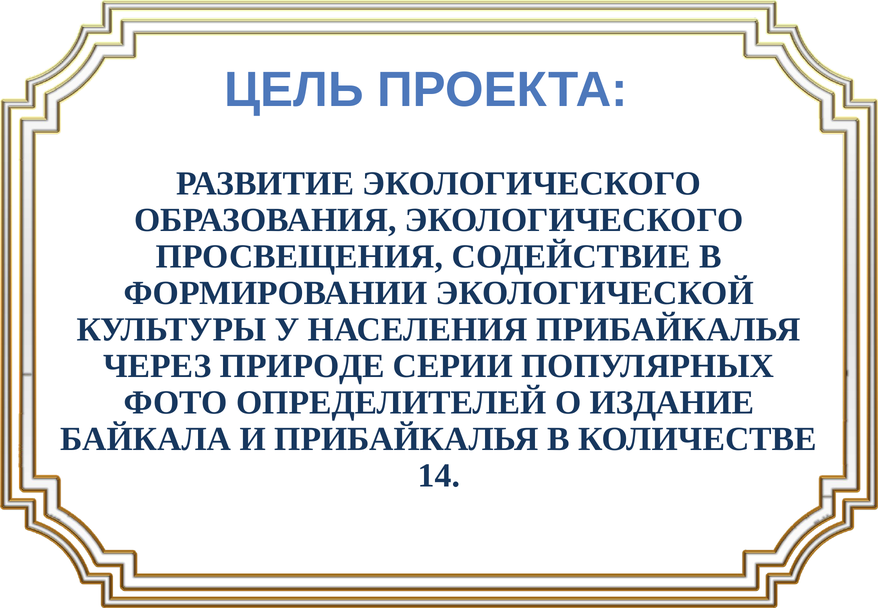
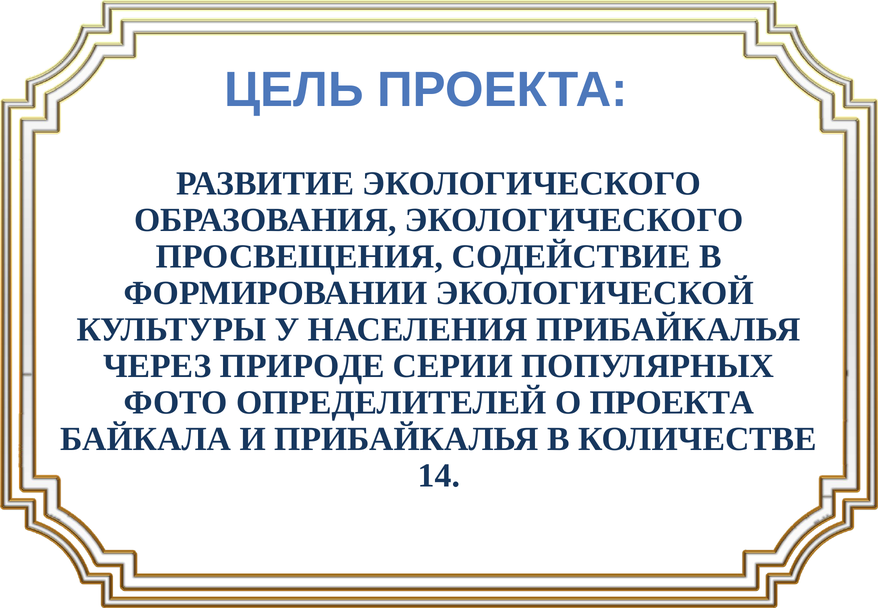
О ИЗДАНИЕ: ИЗДАНИЕ -> ПРОЕКТА
